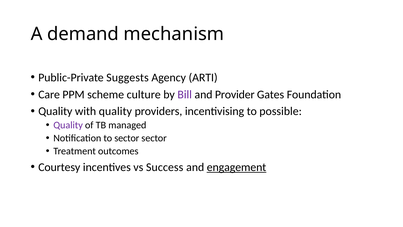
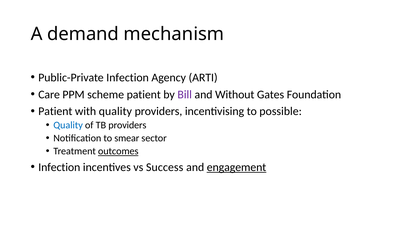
Public-Private Suggests: Suggests -> Infection
scheme culture: culture -> patient
Provider: Provider -> Without
Quality at (55, 111): Quality -> Patient
Quality at (68, 125) colour: purple -> blue
TB managed: managed -> providers
to sector: sector -> smear
outcomes underline: none -> present
Courtesy at (59, 167): Courtesy -> Infection
